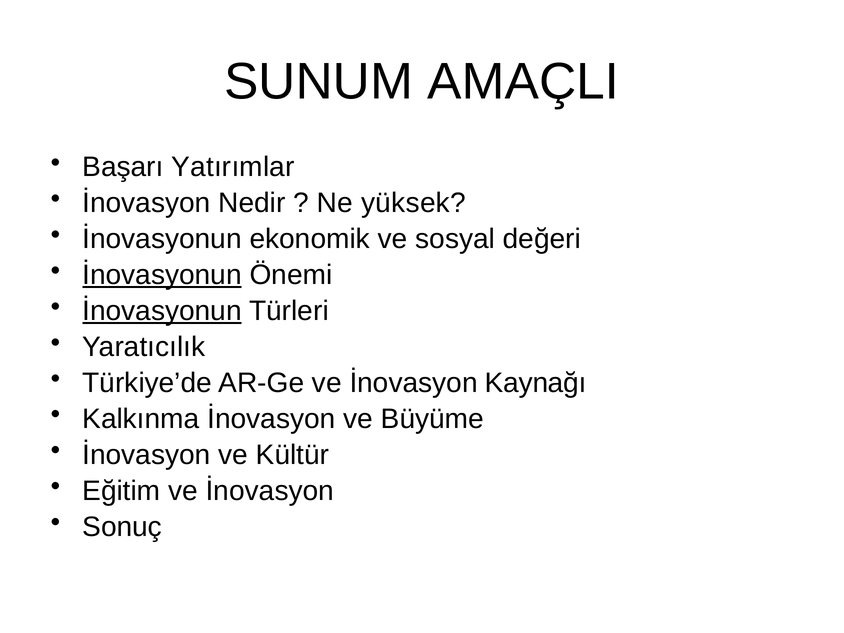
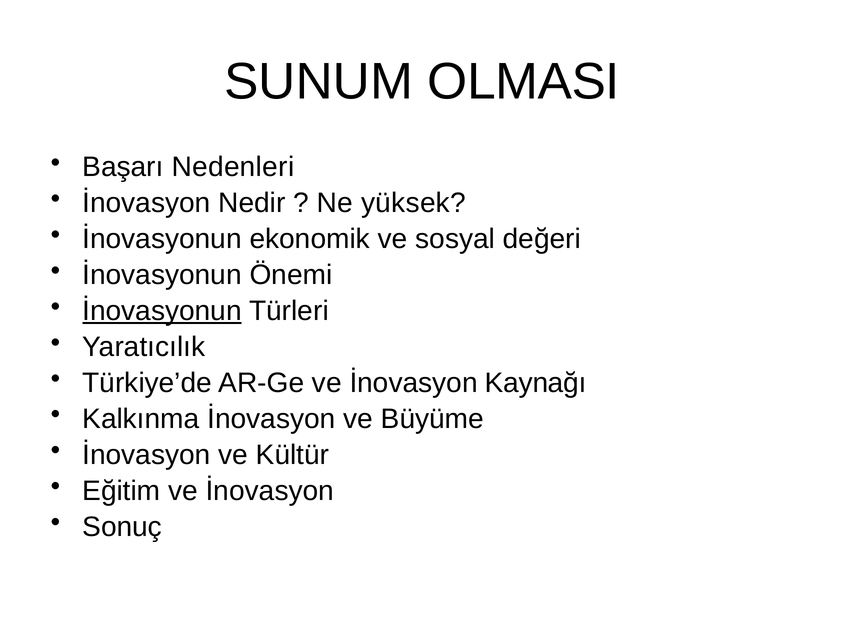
AMAÇLI: AMAÇLI -> OLMASI
Yatırımlar: Yatırımlar -> Nedenleri
İnovasyonun at (162, 275) underline: present -> none
